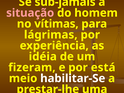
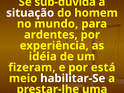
sub-jamais: sub-jamais -> sub-dúvida
situação colour: pink -> white
vítimas: vítimas -> mundo
lágrimas: lágrimas -> ardentes
